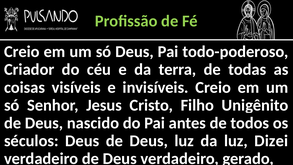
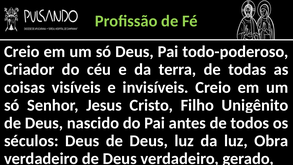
Dizei: Dizei -> Obra
